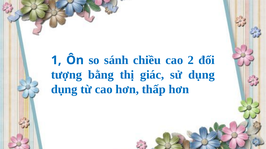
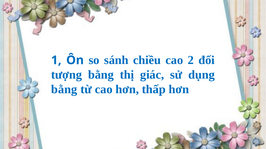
dụng at (64, 90): dụng -> bằng
